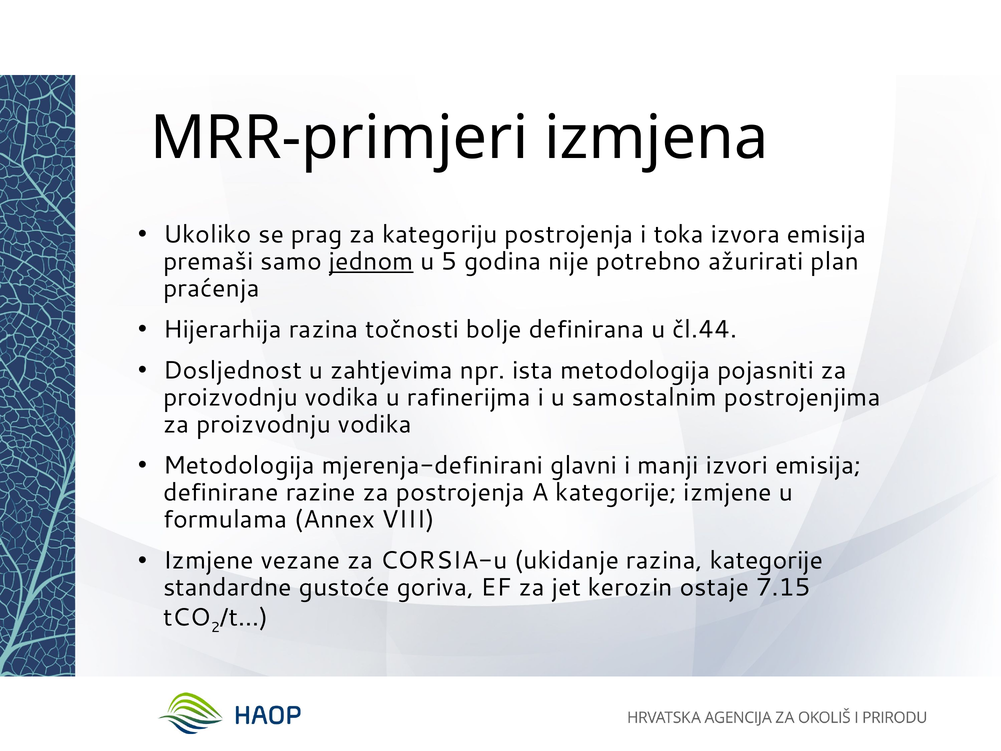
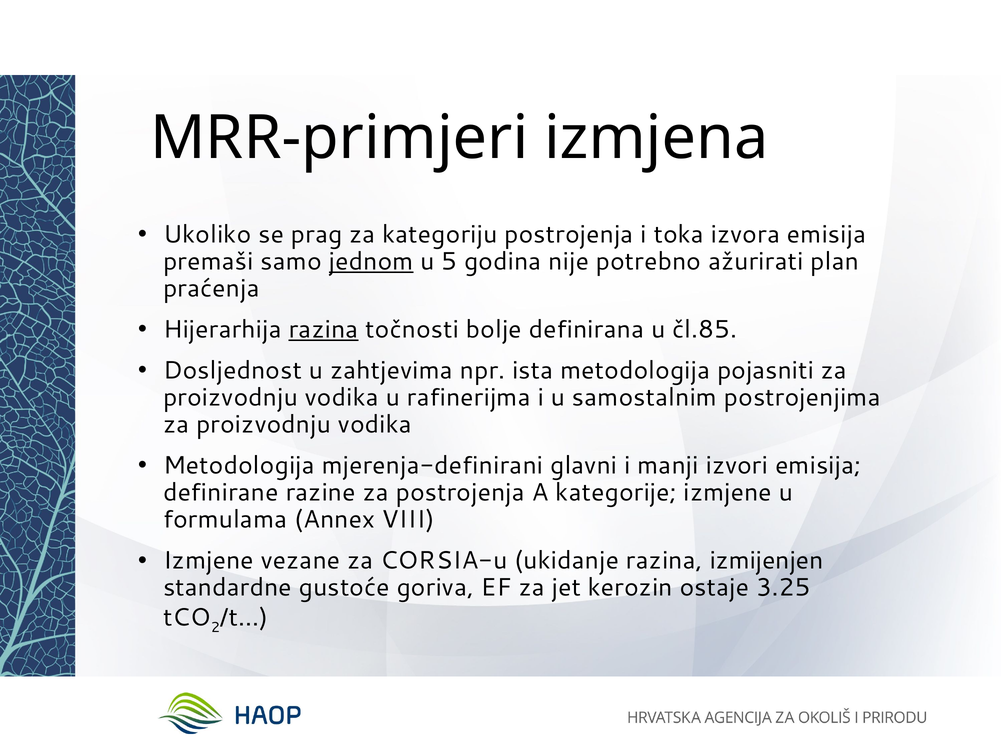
razina at (324, 330) underline: none -> present
čl.44: čl.44 -> čl.85
razina kategorije: kategorije -> izmijenjen
7.15: 7.15 -> 3.25
